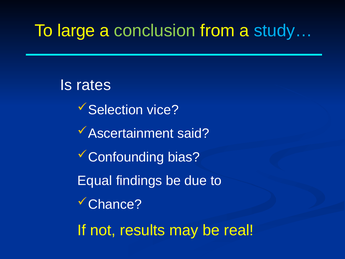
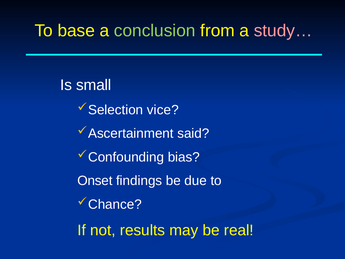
large: large -> base
study… colour: light blue -> pink
rates: rates -> small
Equal: Equal -> Onset
